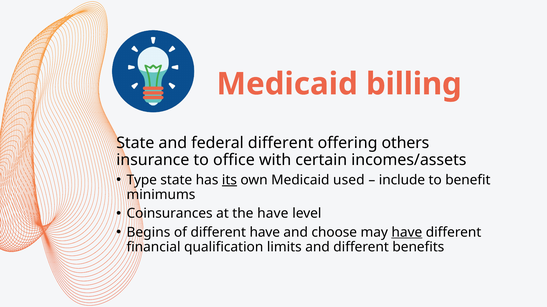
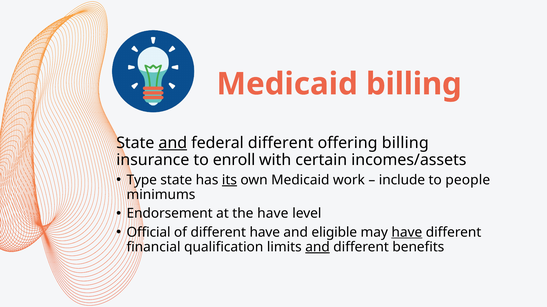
and at (173, 143) underline: none -> present
offering others: others -> billing
office: office -> enroll
used: used -> work
benefit: benefit -> people
Coinsurances: Coinsurances -> Endorsement
Begins: Begins -> Official
choose: choose -> eligible
and at (318, 247) underline: none -> present
